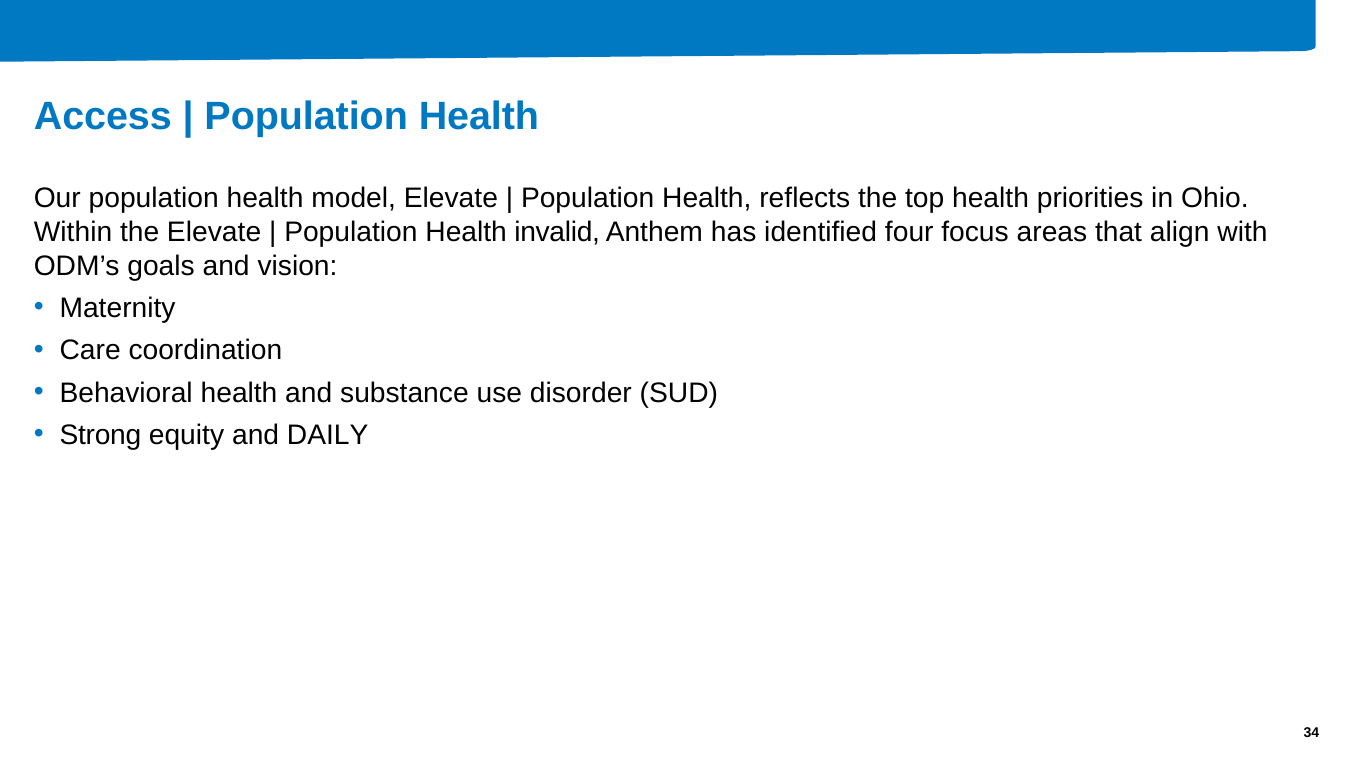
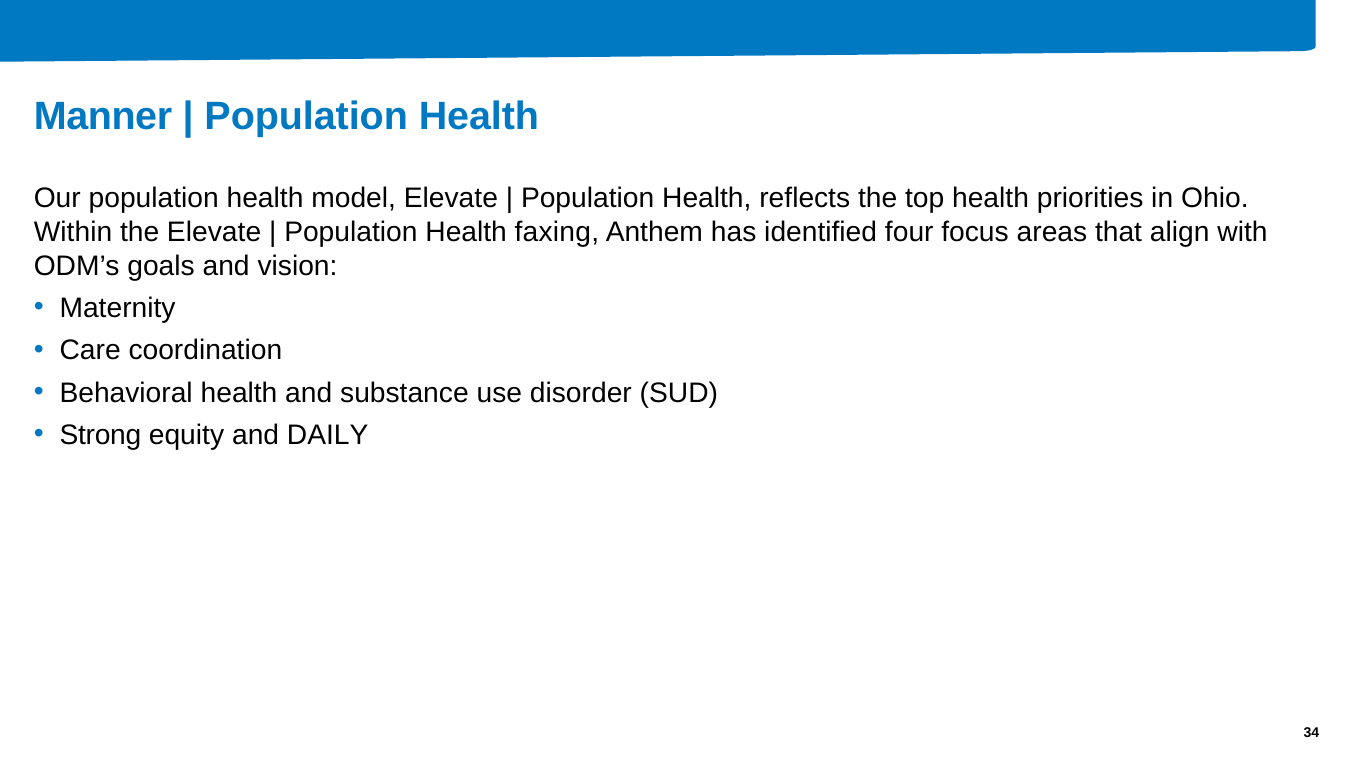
Access: Access -> Manner
invalid: invalid -> faxing
